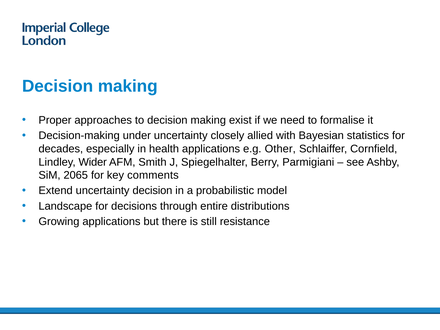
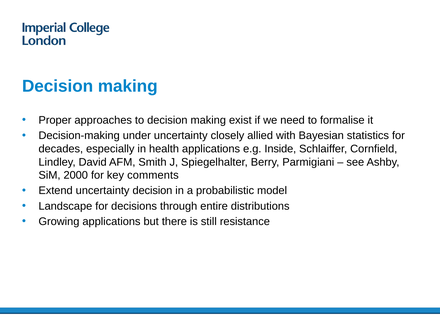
Other: Other -> Inside
Wider: Wider -> David
2065: 2065 -> 2000
